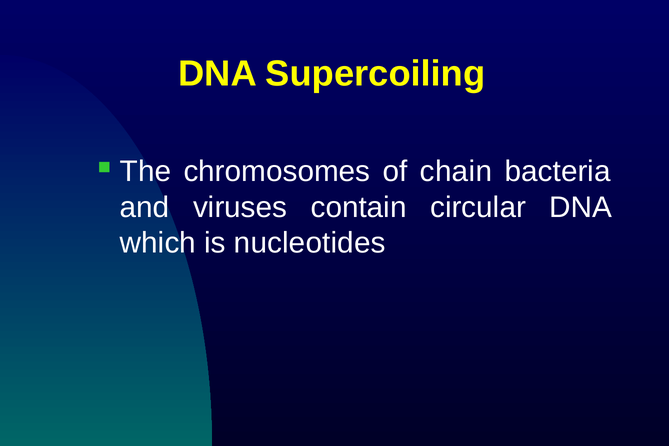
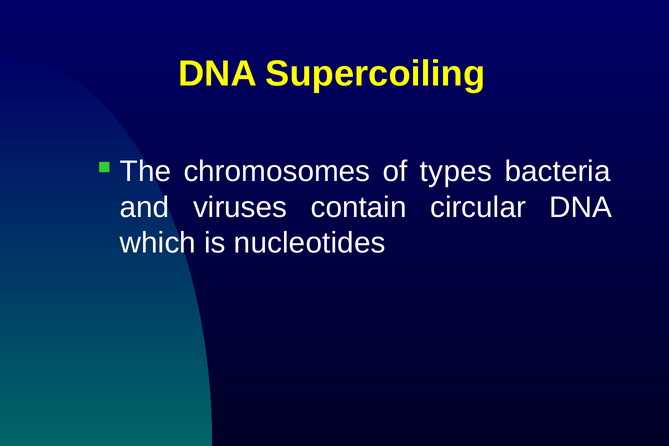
chain: chain -> types
